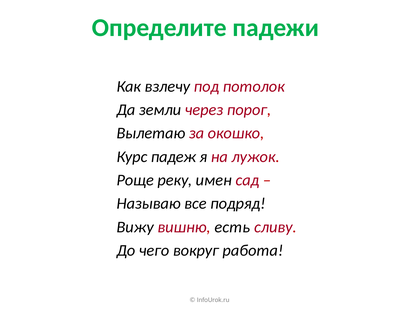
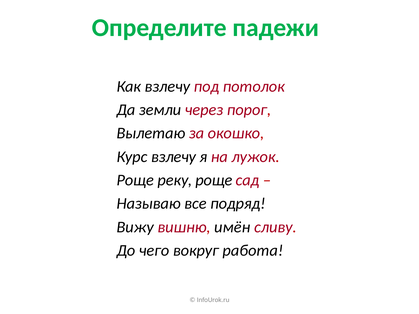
Курс падеж: падеж -> взлечу
реку имен: имен -> роще
есть: есть -> имён
